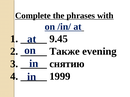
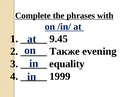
снятию: снятию -> equality
